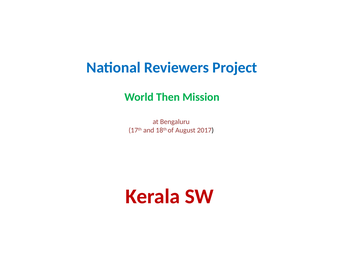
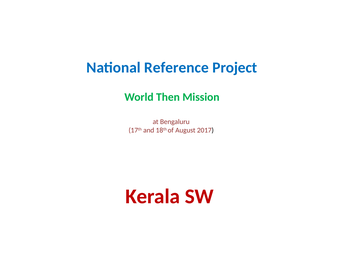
Reviewers: Reviewers -> Reference
